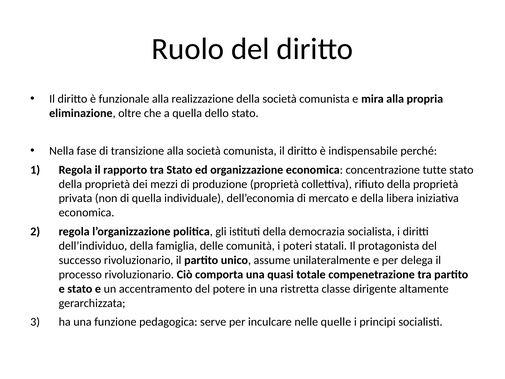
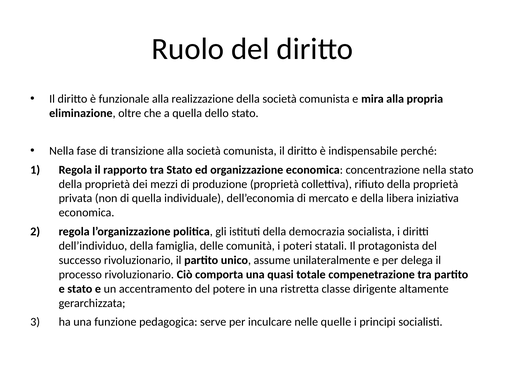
concentrazione tutte: tutte -> nella
